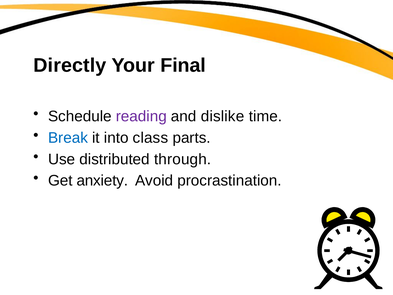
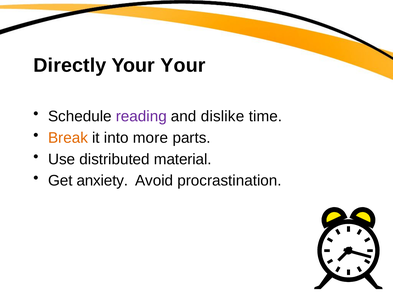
Your Final: Final -> Your
Break colour: blue -> orange
class: class -> more
through: through -> material
